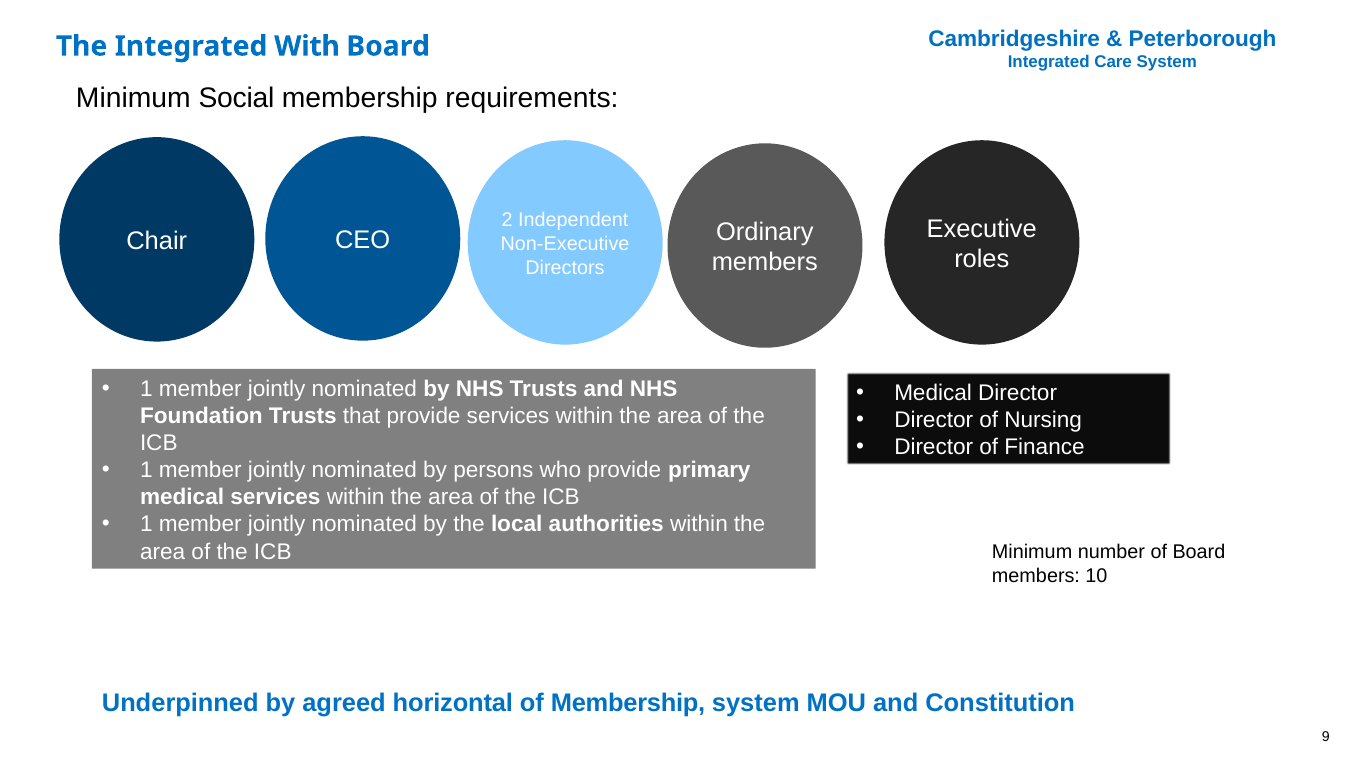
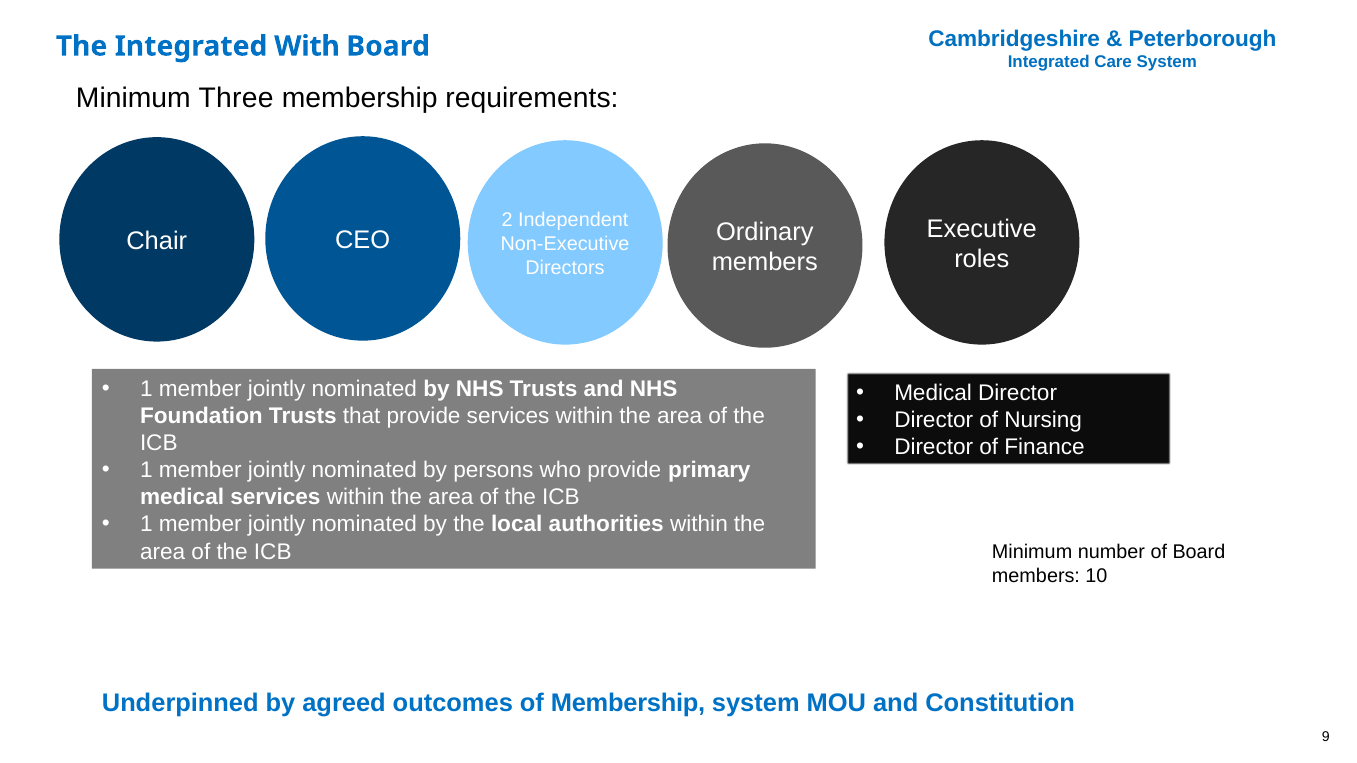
Social: Social -> Three
horizontal: horizontal -> outcomes
